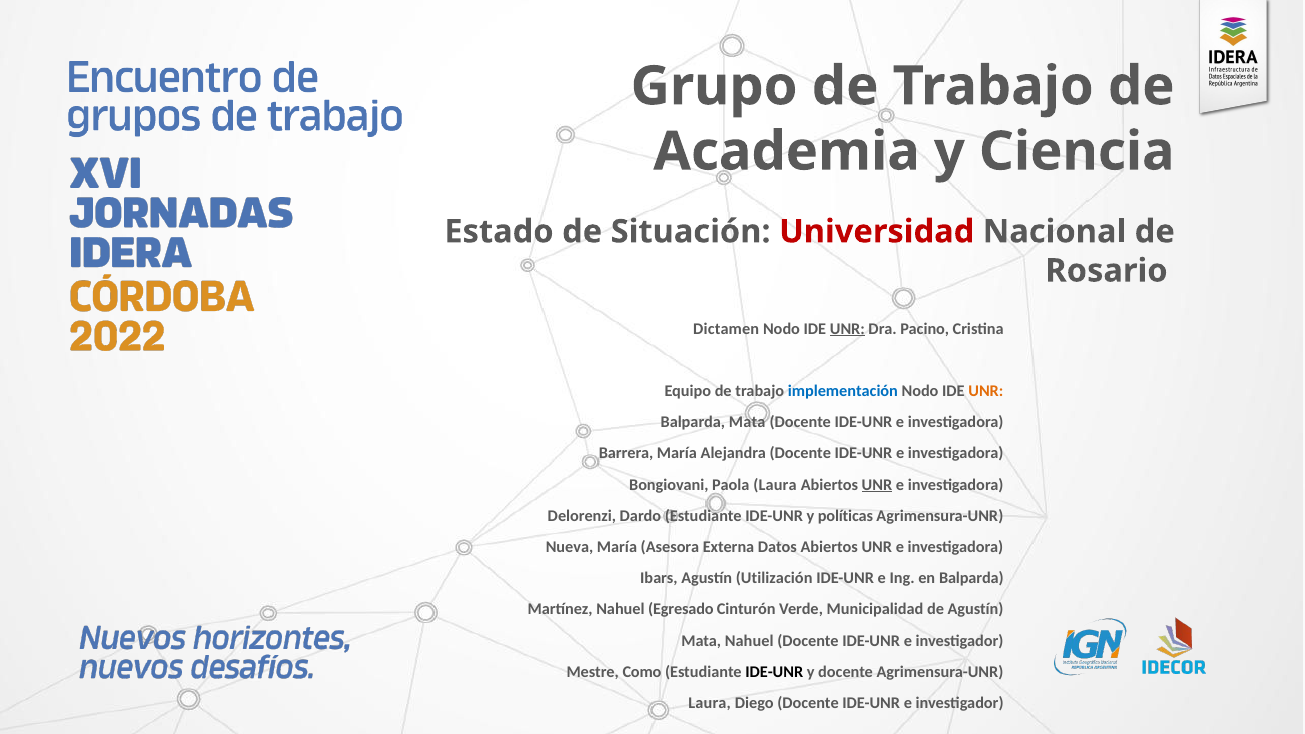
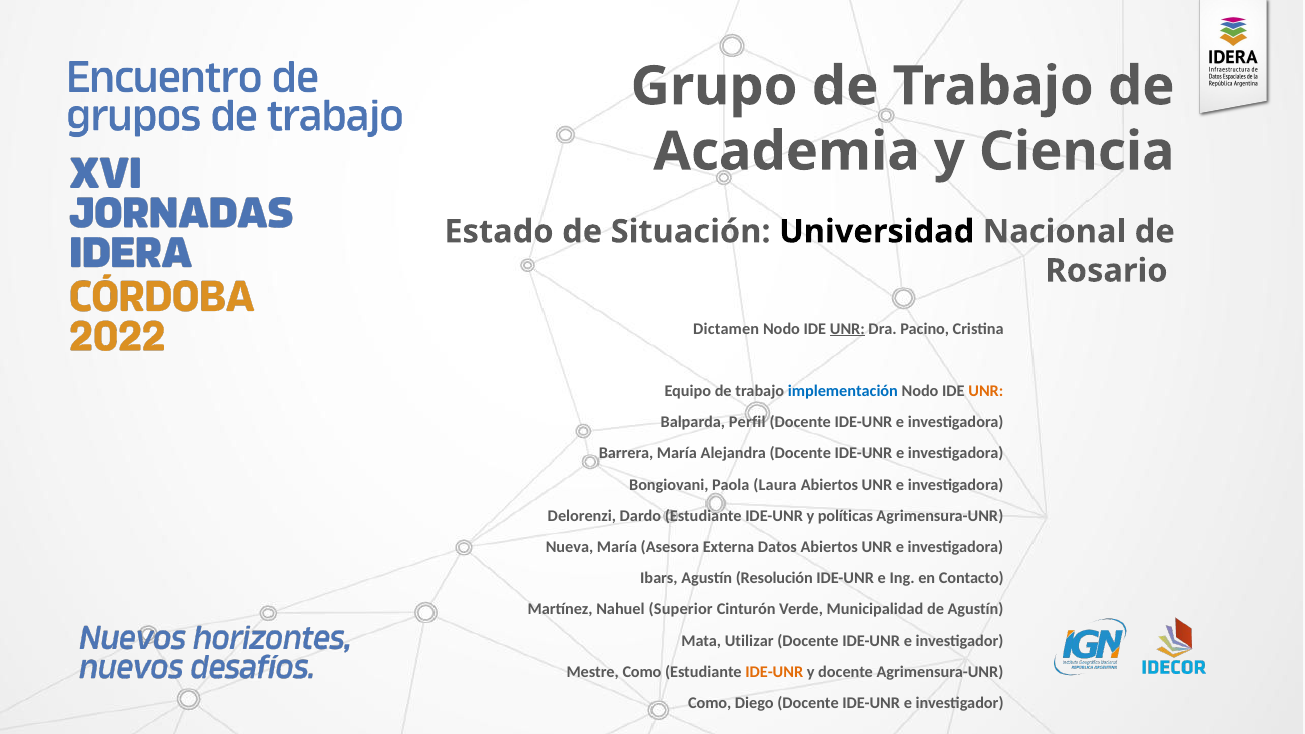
Universidad colour: red -> black
Balparda Mata: Mata -> Perfil
UNR at (877, 485) underline: present -> none
Utilización: Utilización -> Resolución
en Balparda: Balparda -> Contacto
Egresado: Egresado -> Superior
Mata Nahuel: Nahuel -> Utilizar
IDE-UNR at (774, 672) colour: black -> orange
Laura at (710, 703): Laura -> Como
